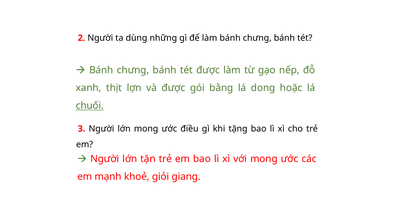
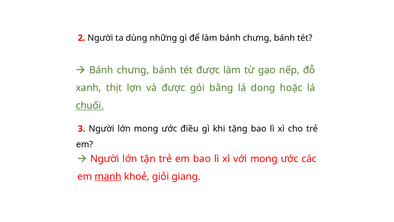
mạnh underline: none -> present
